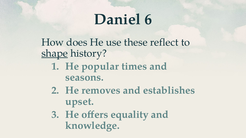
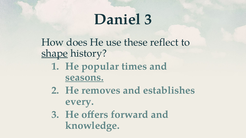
Daniel 6: 6 -> 3
seasons underline: none -> present
upset: upset -> every
equality: equality -> forward
